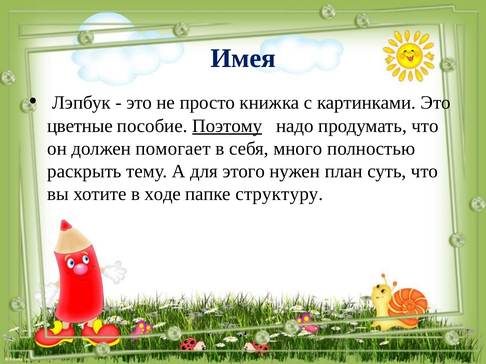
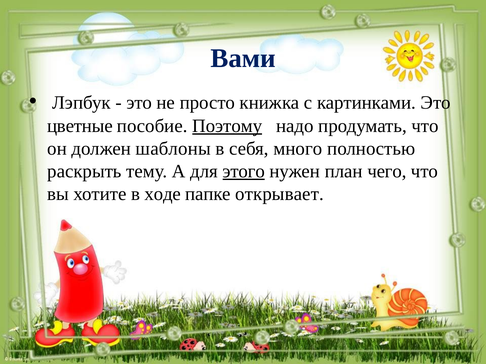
Имея: Имея -> Вами
помогает: помогает -> шаблоны
этого underline: none -> present
суть: суть -> чего
структуру: структуру -> открывает
